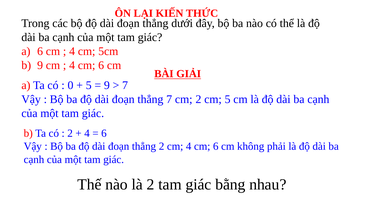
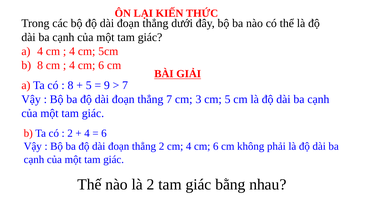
a 6: 6 -> 4
b 9: 9 -> 8
0 at (71, 85): 0 -> 8
cm 2: 2 -> 3
